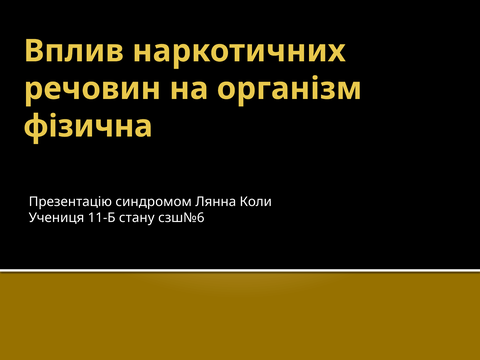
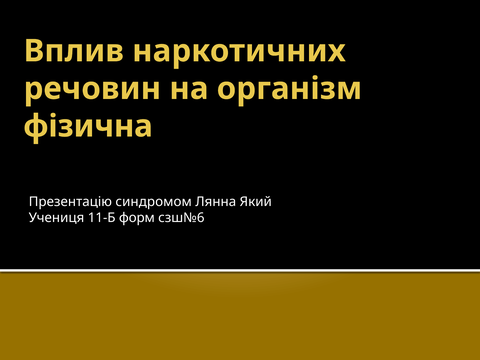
Коли: Коли -> Який
стану: стану -> форм
